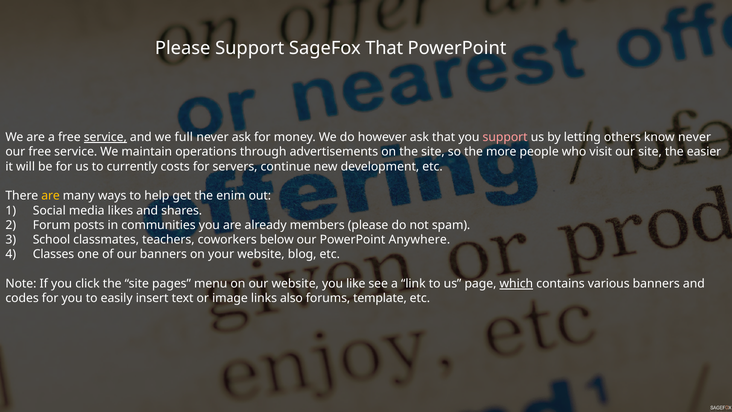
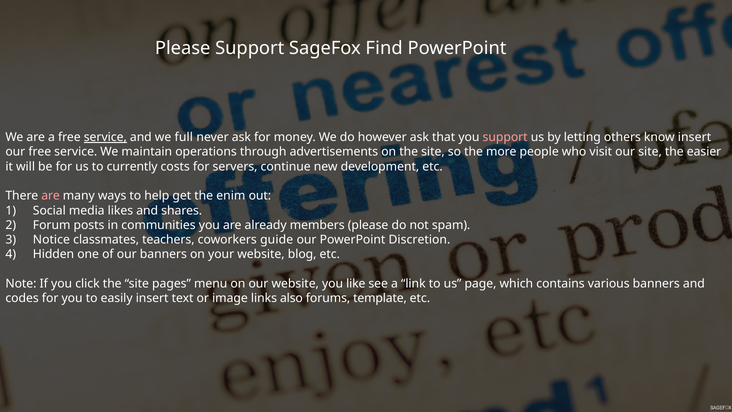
SageFox That: That -> Find
know never: never -> insert
are at (51, 196) colour: yellow -> pink
School: School -> Notice
below: below -> guide
Anywhere: Anywhere -> Discretion
Classes: Classes -> Hidden
which underline: present -> none
